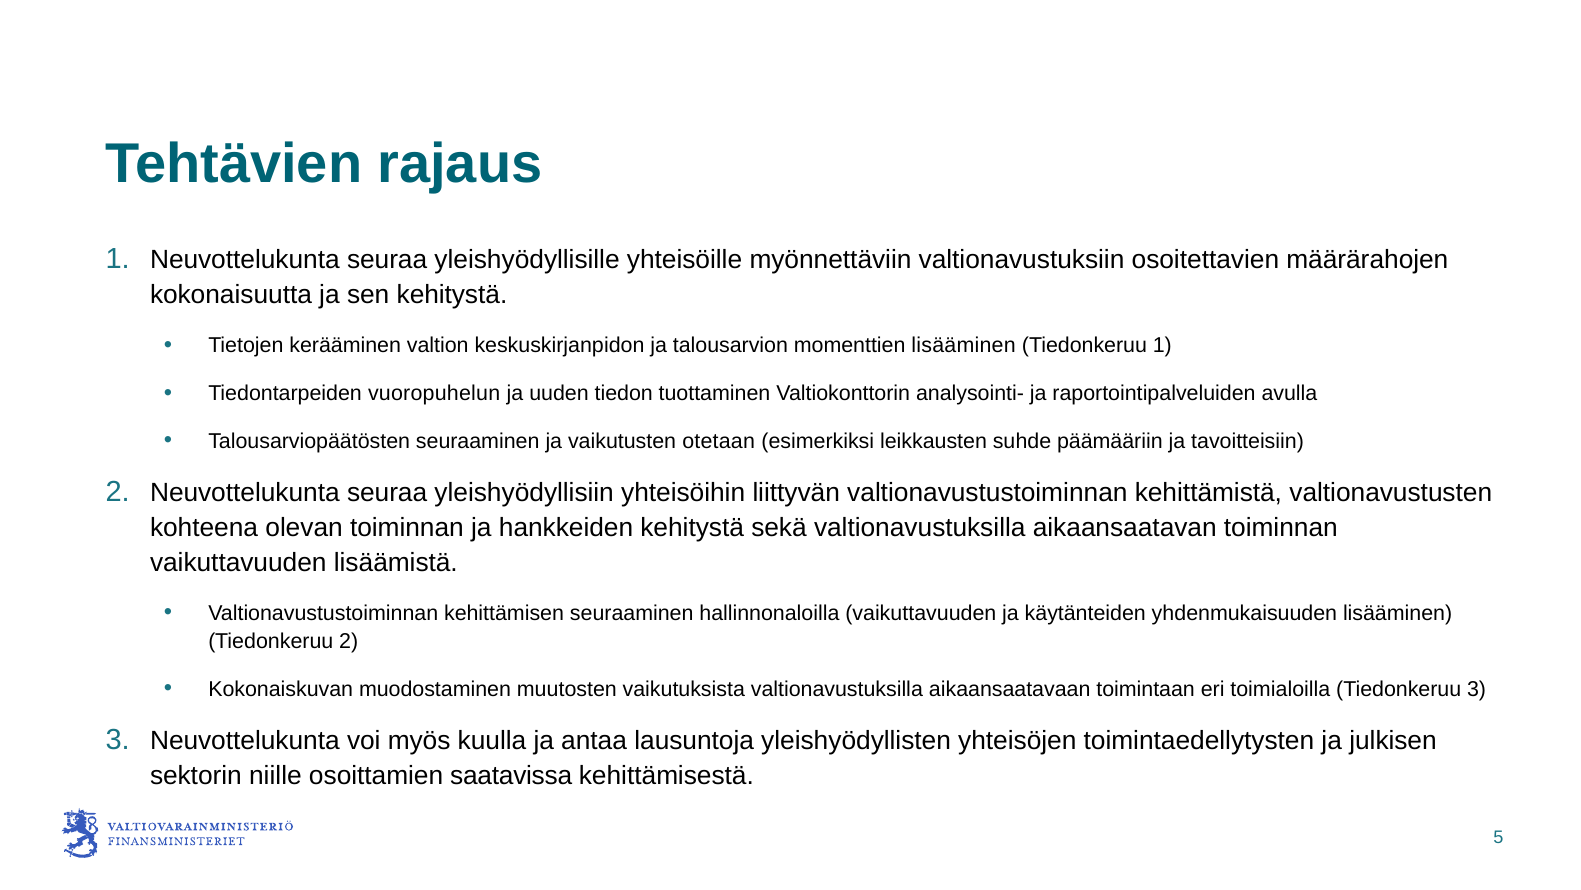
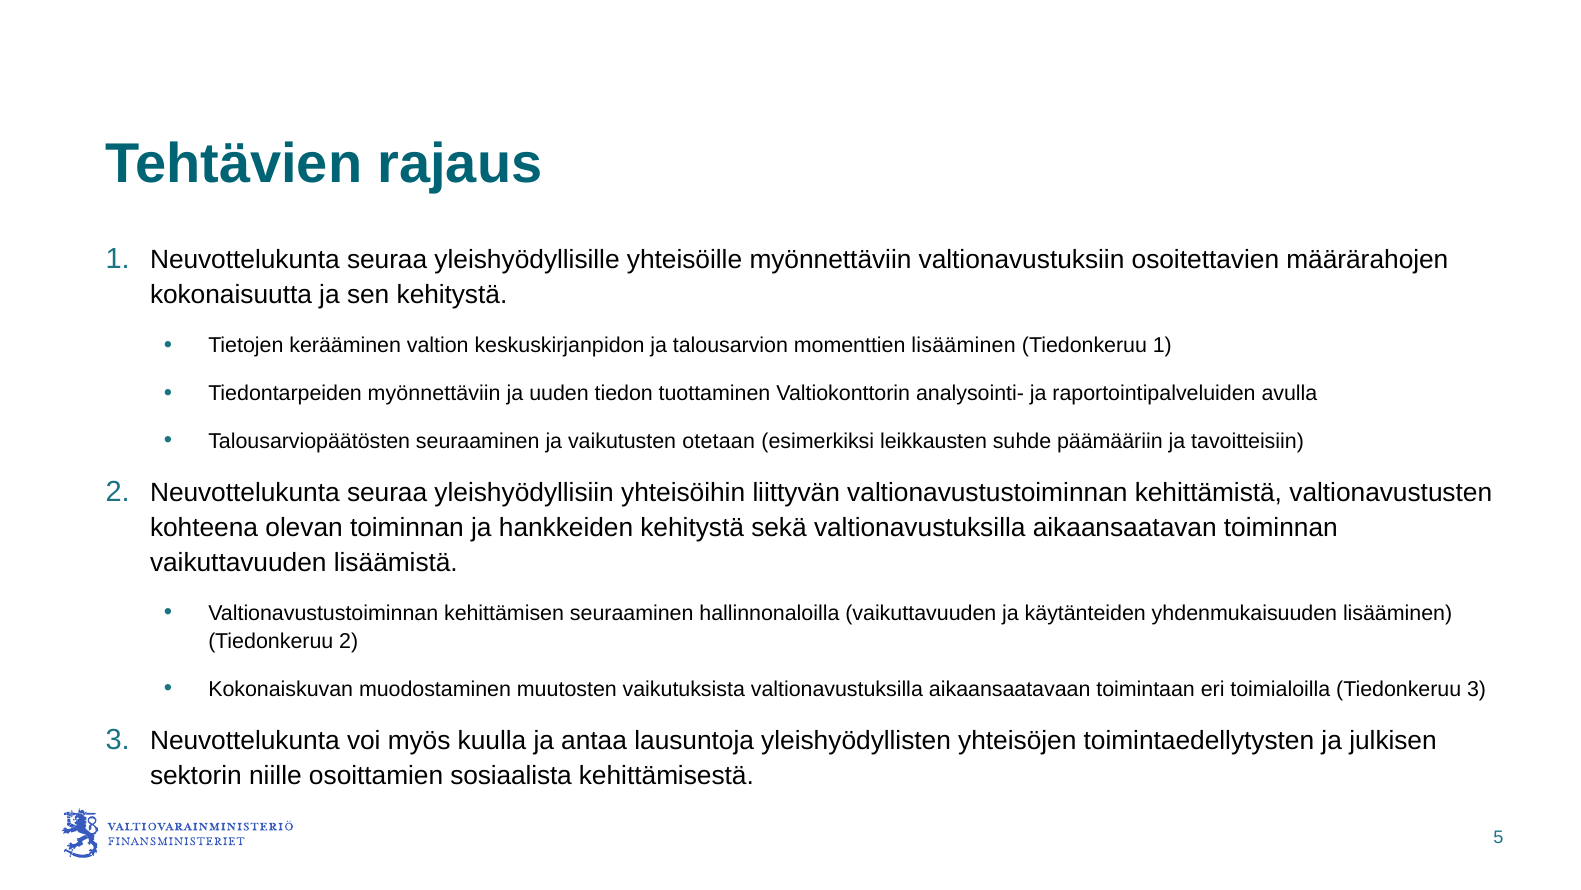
Tiedontarpeiden vuoropuhelun: vuoropuhelun -> myönnettäviin
saatavissa: saatavissa -> sosiaalista
